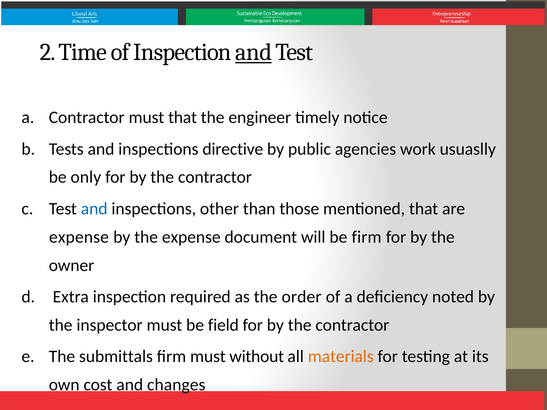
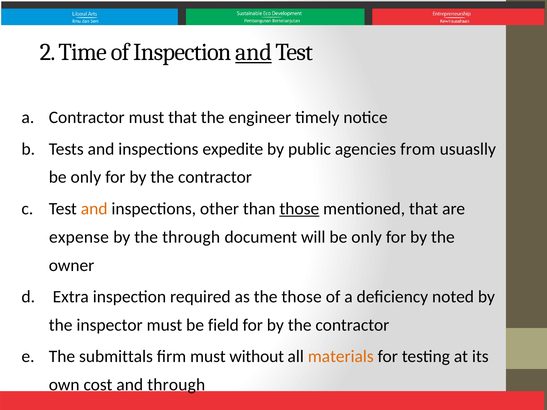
directive: directive -> expedite
work: work -> from
and at (94, 209) colour: blue -> orange
those at (299, 209) underline: none -> present
the expense: expense -> through
will be firm: firm -> only
the order: order -> those
and changes: changes -> through
